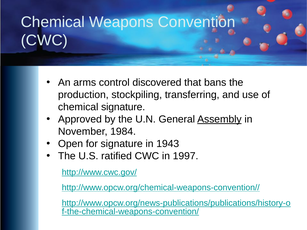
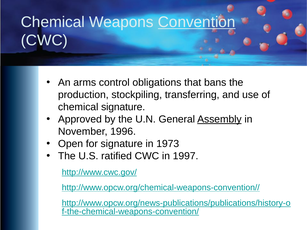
Convention underline: none -> present
discovered: discovered -> obligations
1984: 1984 -> 1996
1943: 1943 -> 1973
